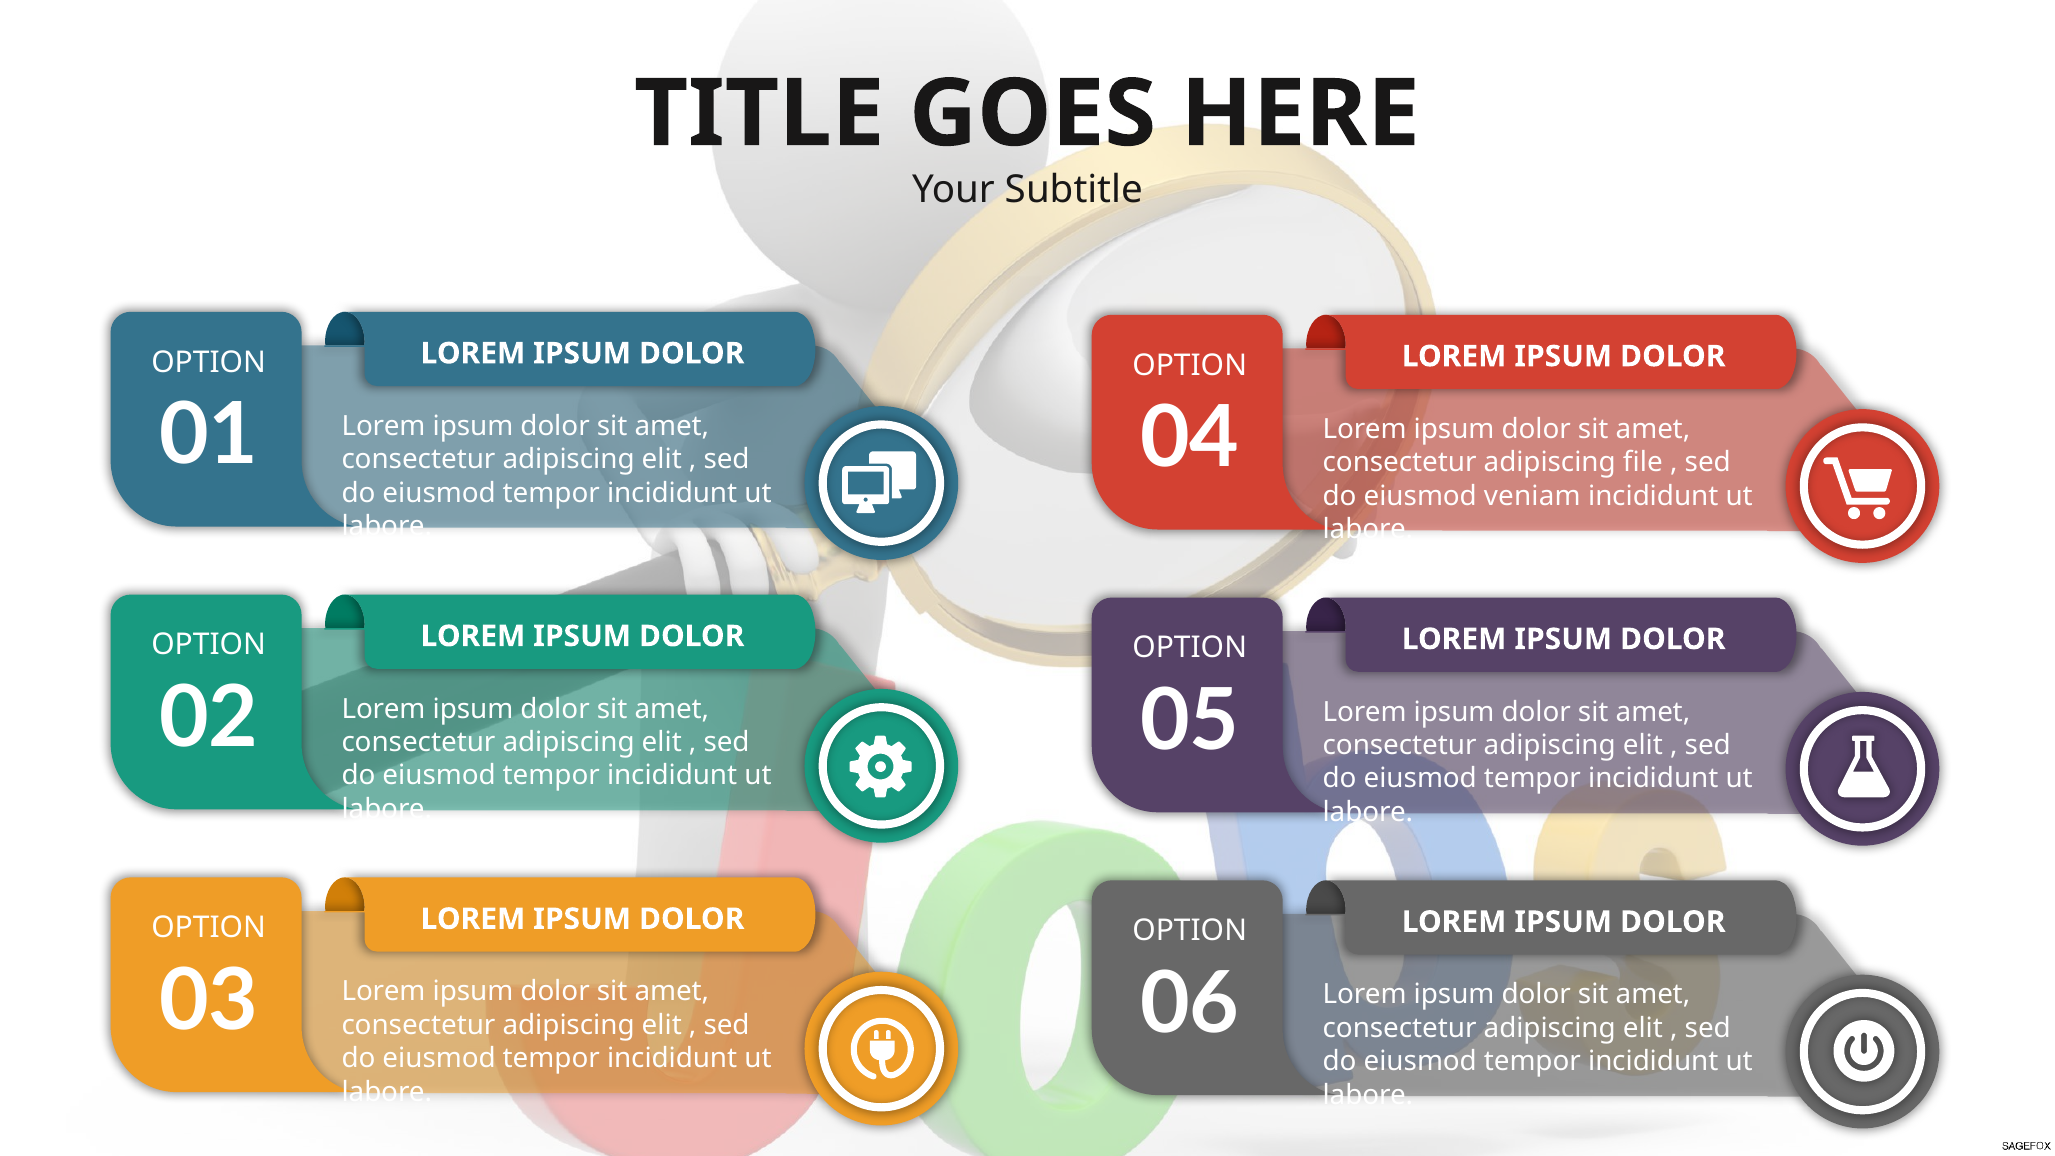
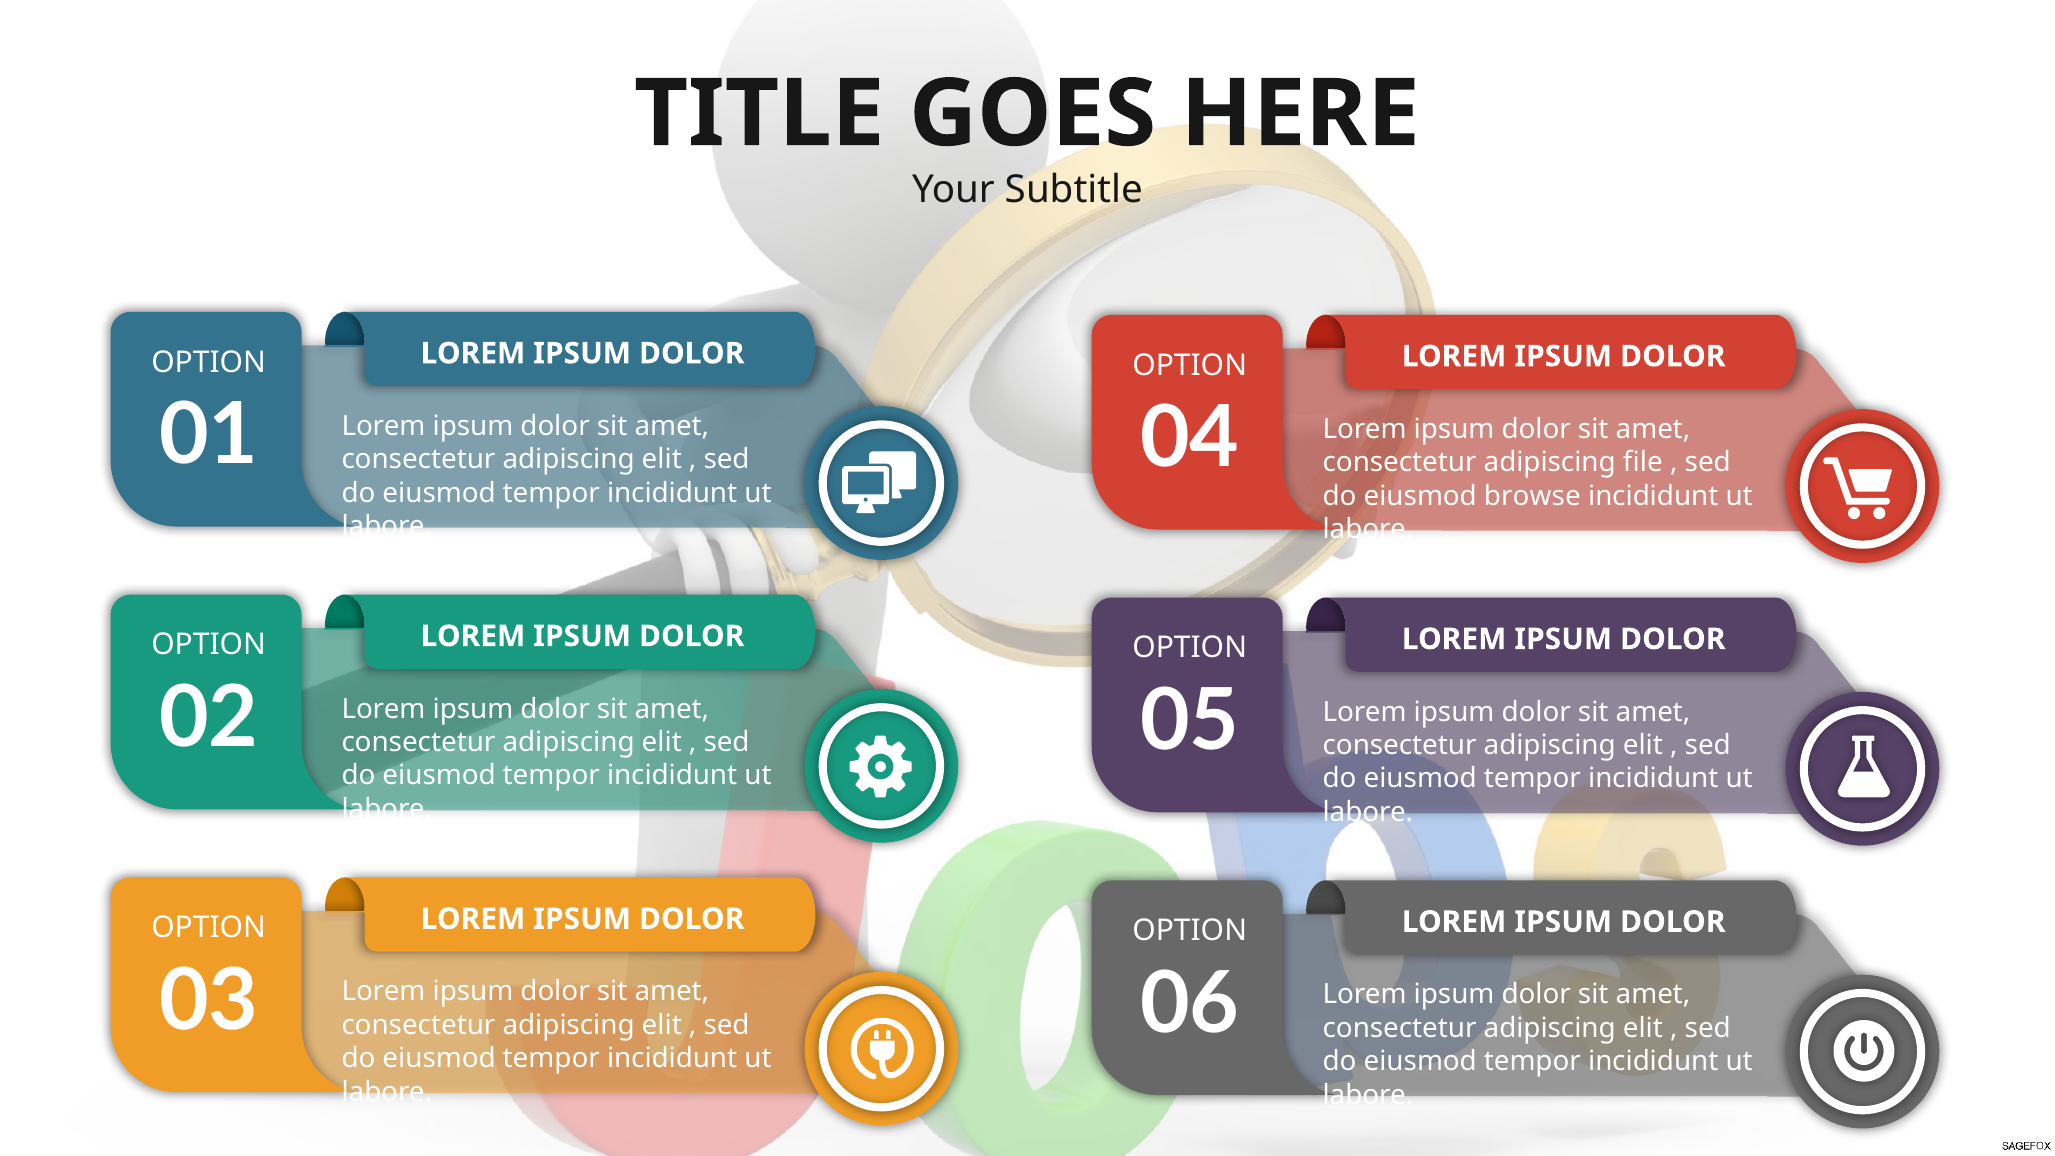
veniam: veniam -> browse
